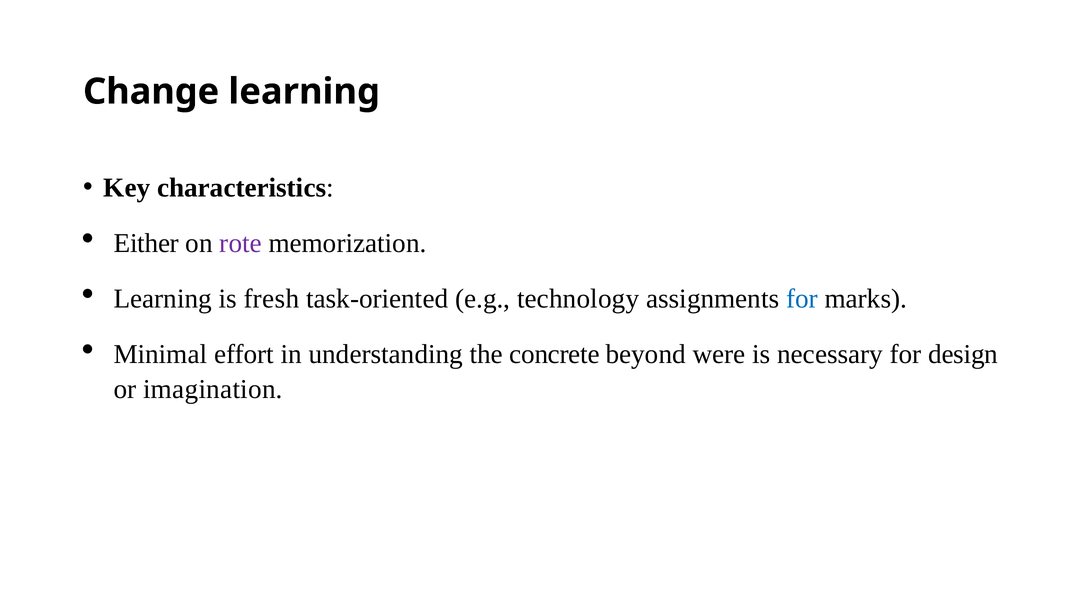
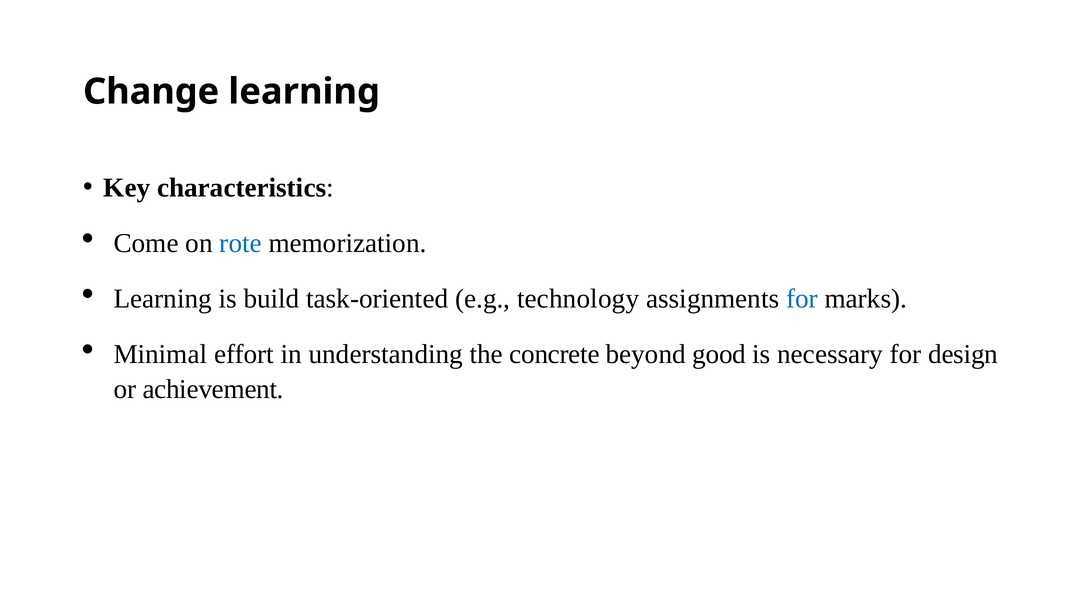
Either: Either -> Come
rote colour: purple -> blue
fresh: fresh -> build
were: were -> good
imagination: imagination -> achievement
